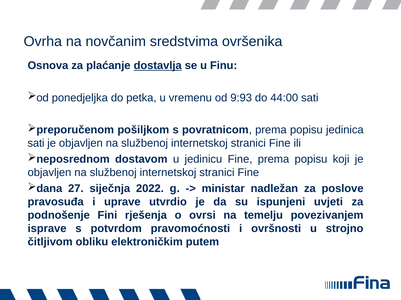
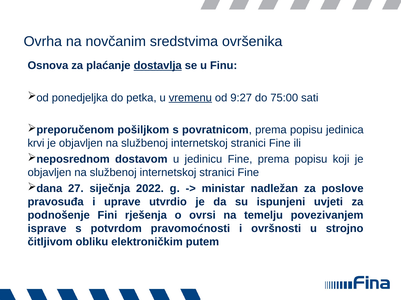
vremenu underline: none -> present
9:93: 9:93 -> 9:27
44:00: 44:00 -> 75:00
sati at (36, 143): sati -> krvi
